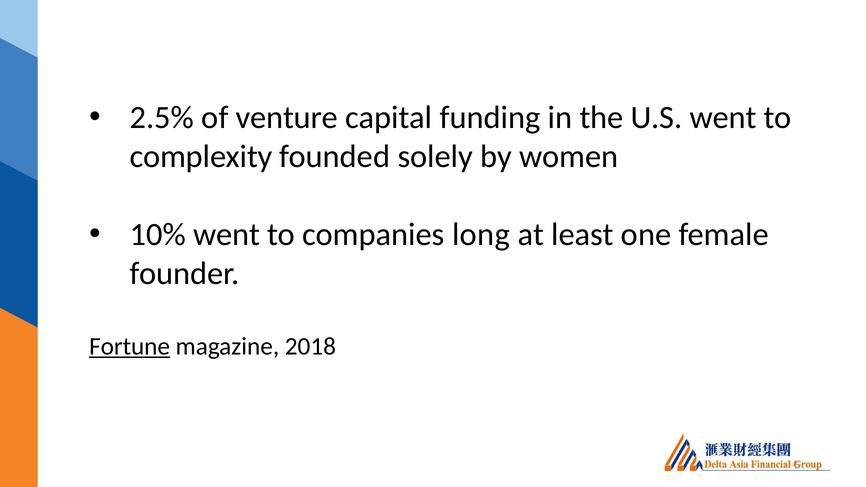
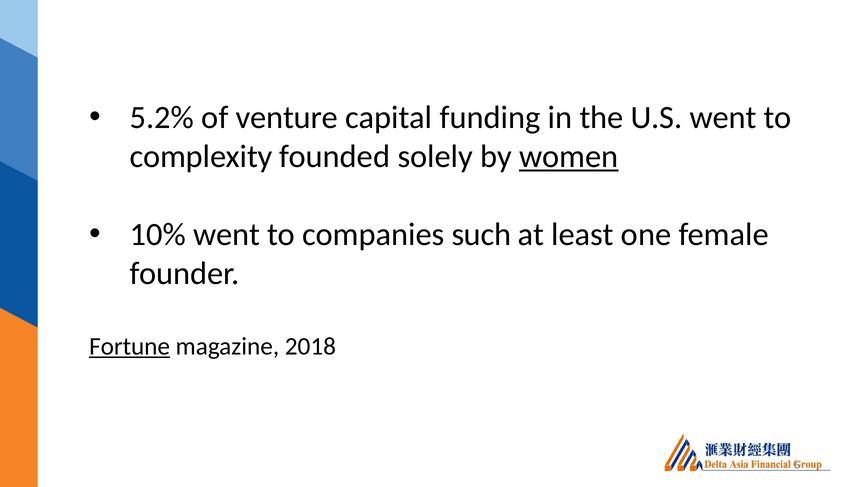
2.5%: 2.5% -> 5.2%
women underline: none -> present
long: long -> such
